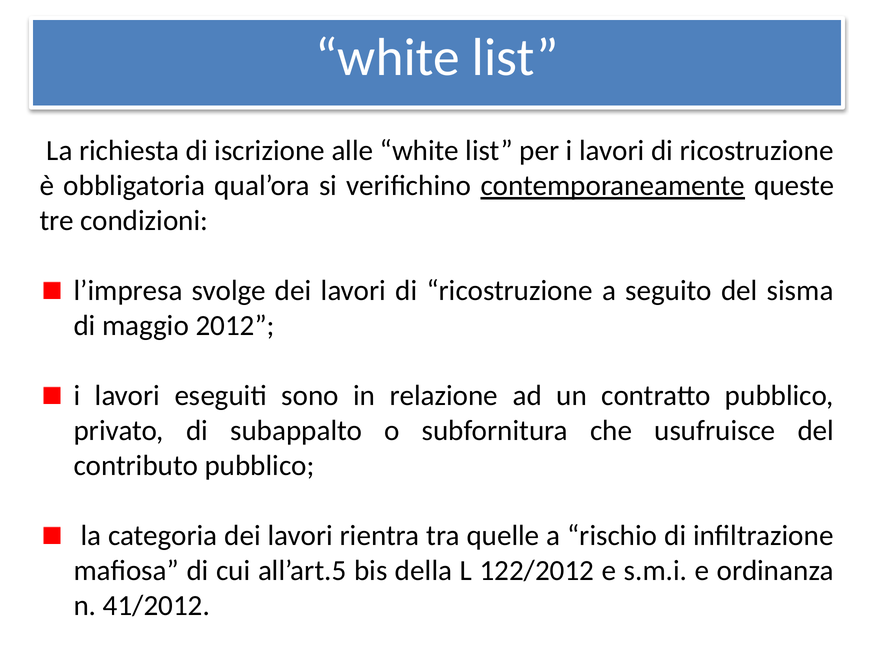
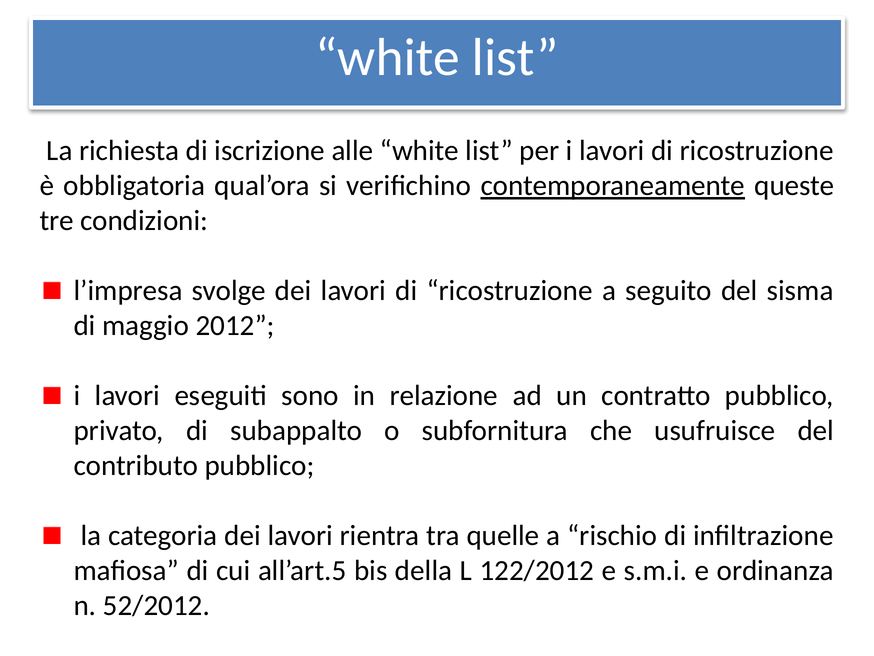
41/2012: 41/2012 -> 52/2012
